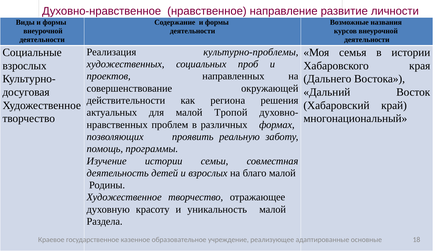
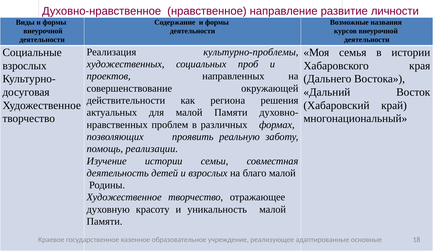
для малой Тропой: Тропой -> Памяти
программы: программы -> реализации
Раздела at (105, 222): Раздела -> Памяти
